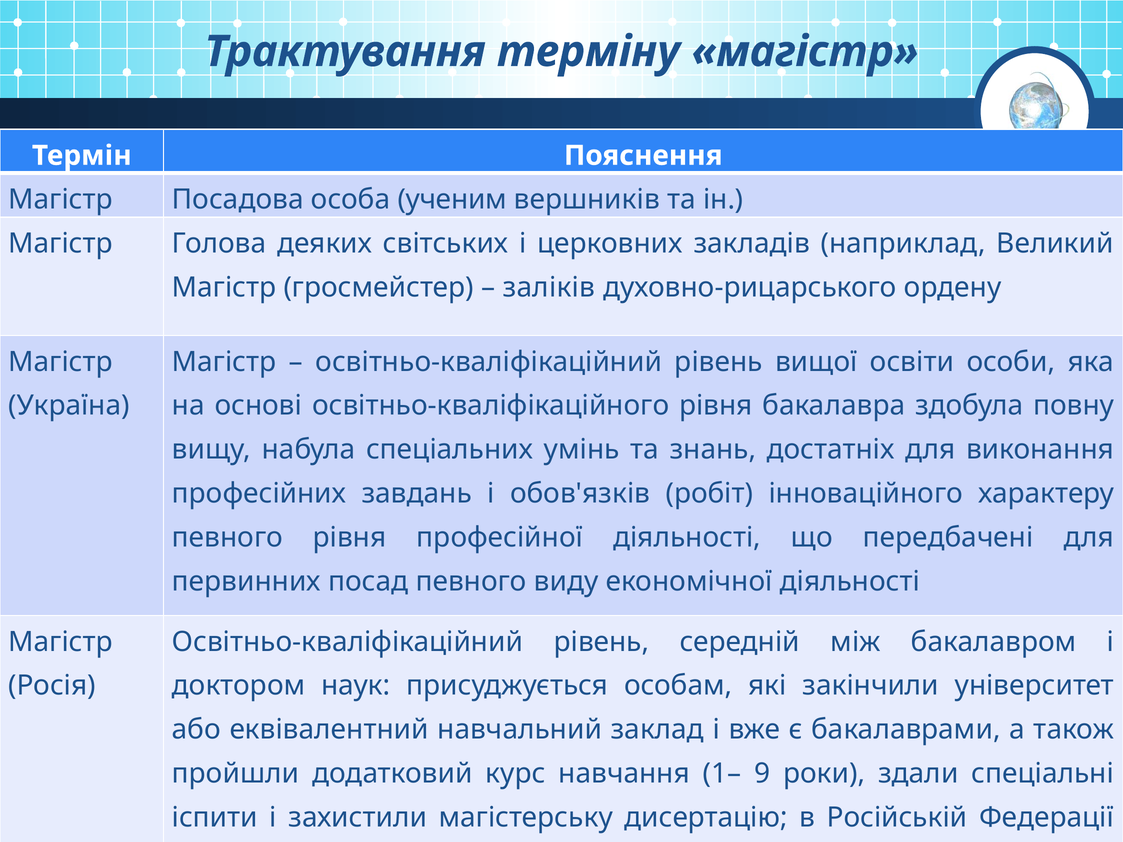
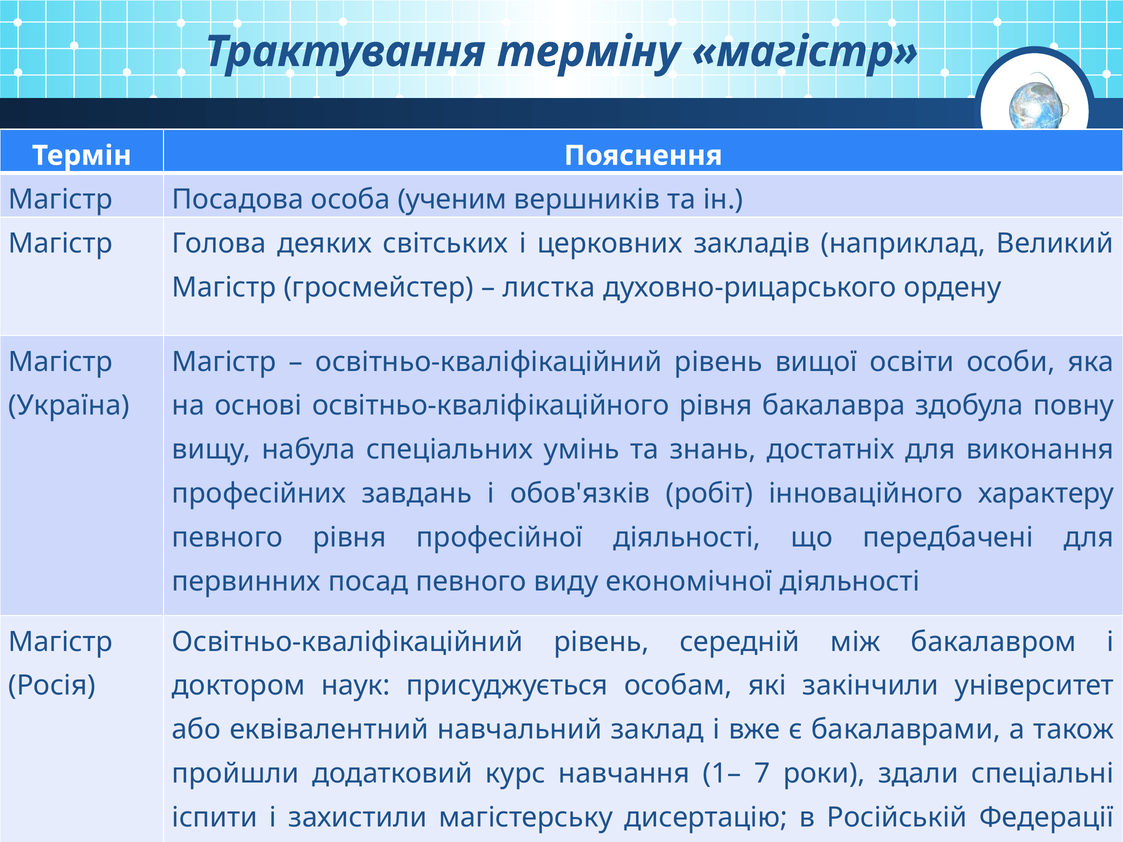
заліків: заліків -> листка
9: 9 -> 7
